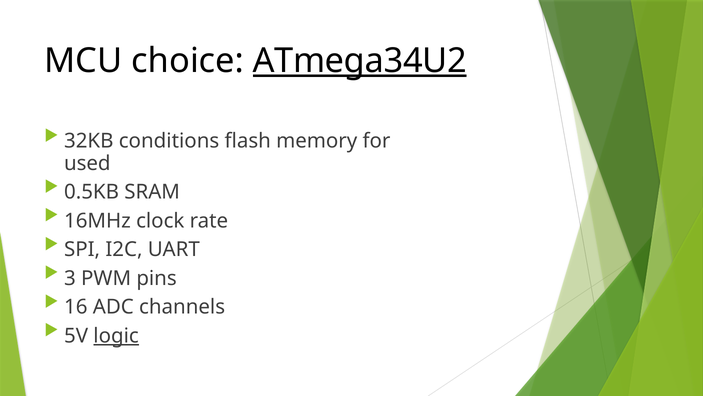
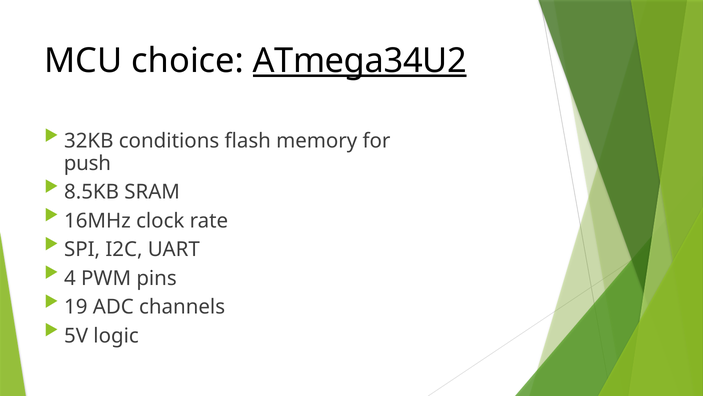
used: used -> push
0.5KB: 0.5KB -> 8.5KB
3: 3 -> 4
16: 16 -> 19
logic underline: present -> none
